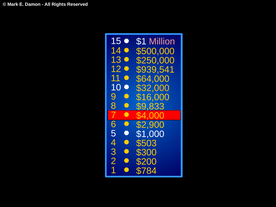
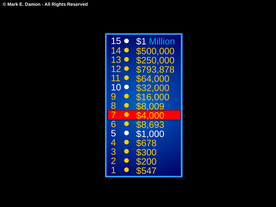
Million colour: pink -> light blue
$939,541: $939,541 -> $793,878
$9,833: $9,833 -> $8,009
$2,900: $2,900 -> $8,693
$503: $503 -> $678
$784: $784 -> $547
